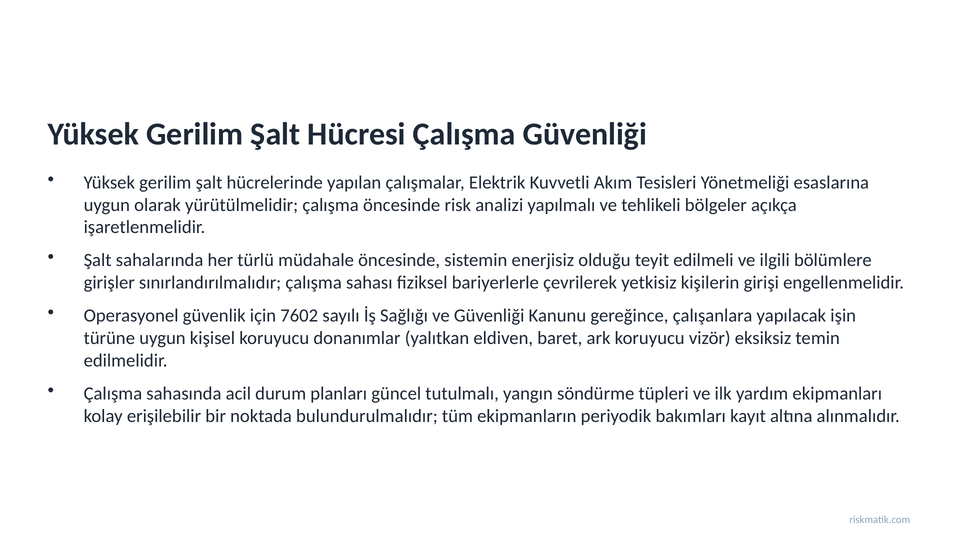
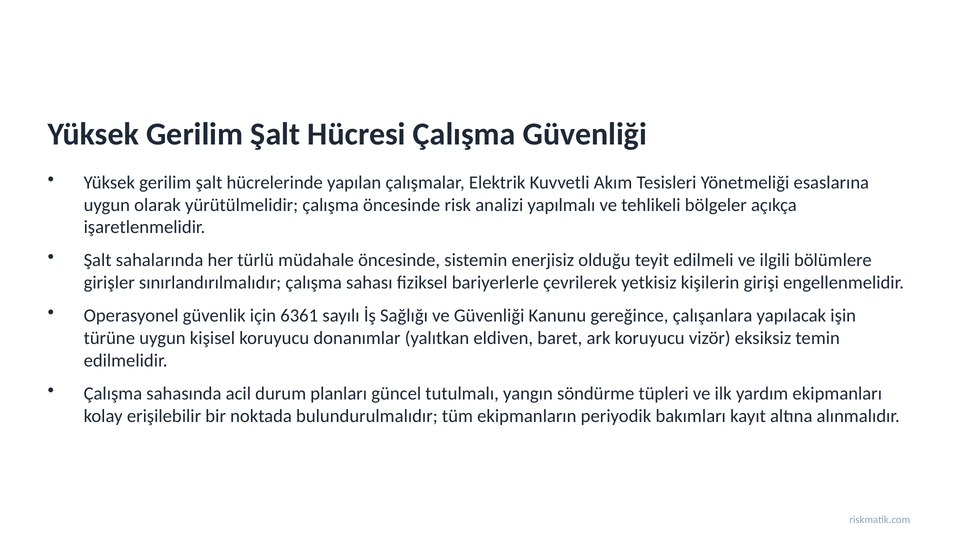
7602: 7602 -> 6361
